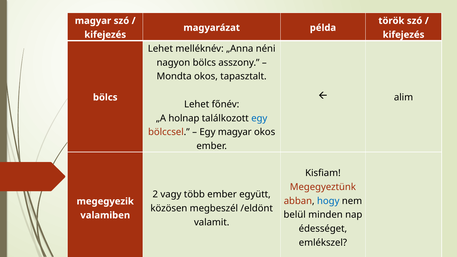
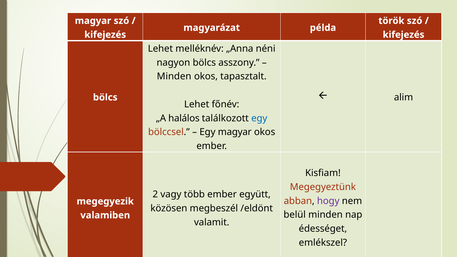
Mondta at (174, 76): Mondta -> Minden
holnap: holnap -> halálos
hogy colour: blue -> purple
